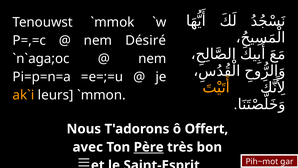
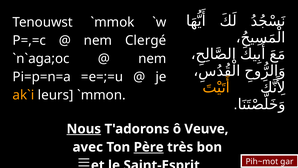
Désiré: Désiré -> Clergé
Nous at (84, 129) underline: none -> present
Offert: Offert -> Veuve
